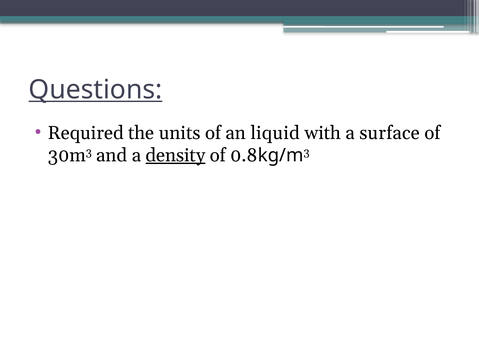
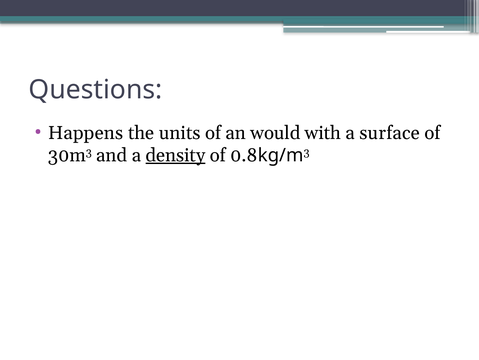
Questions underline: present -> none
Required: Required -> Happens
liquid: liquid -> would
